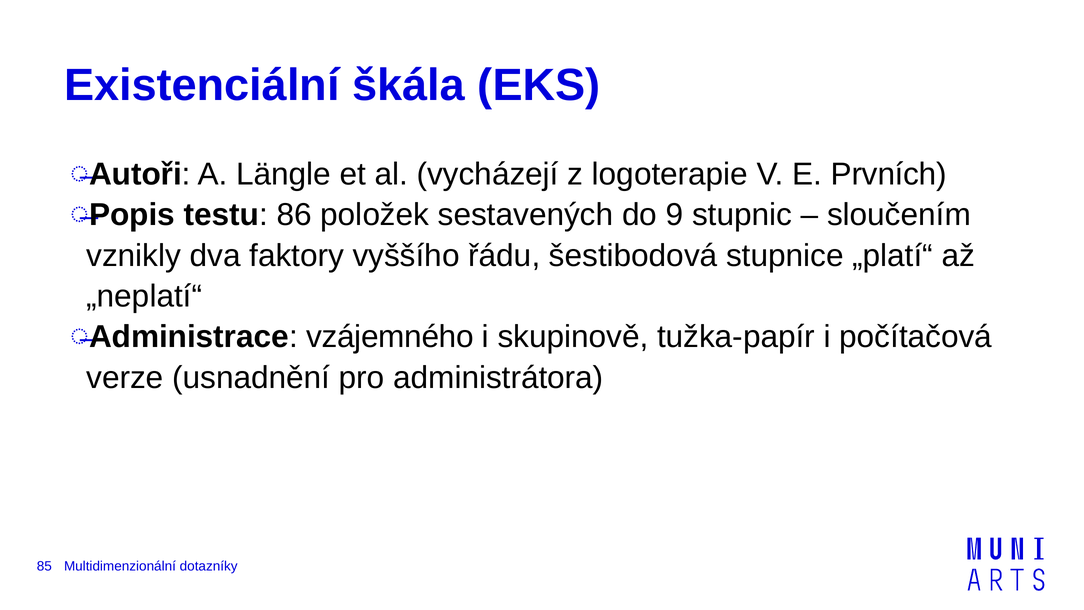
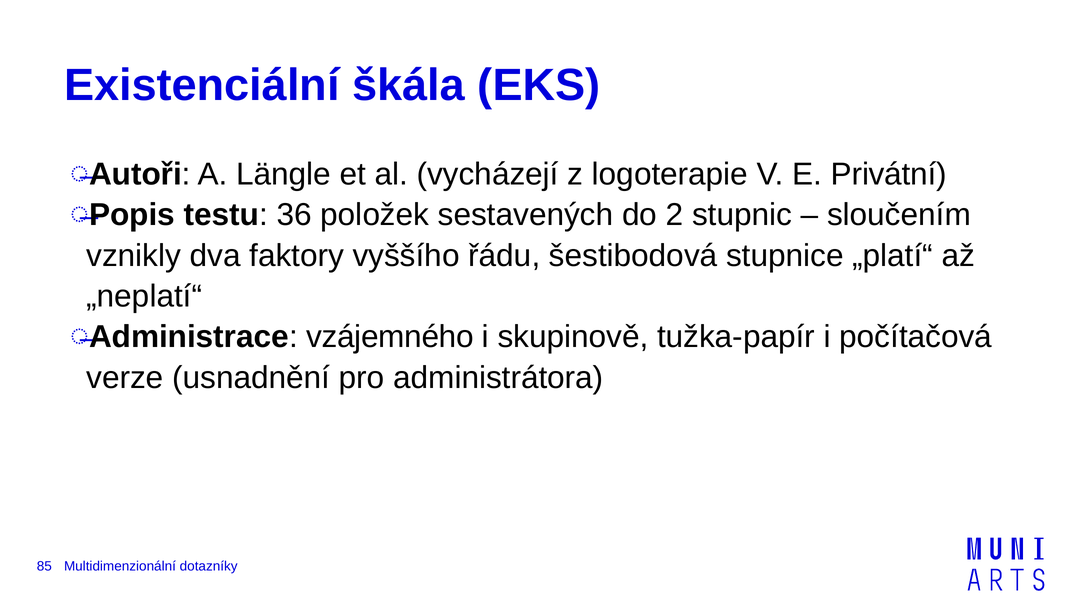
Prvních: Prvních -> Privátní
86: 86 -> 36
9: 9 -> 2
